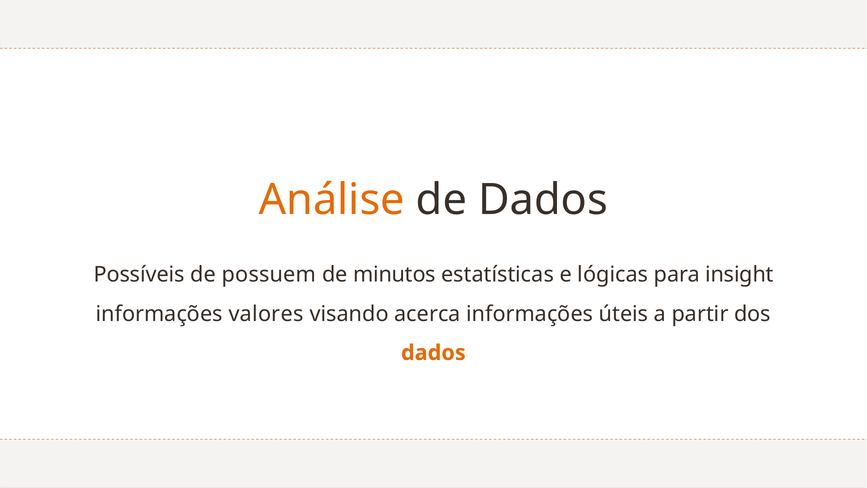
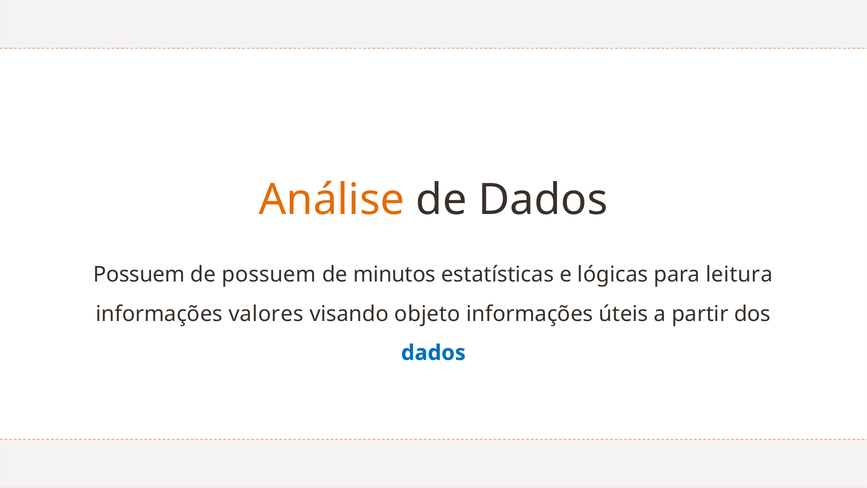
Possíveis at (139, 275): Possíveis -> Possuem
insight: insight -> leitura
acerca: acerca -> objeto
dados at (433, 353) colour: orange -> blue
